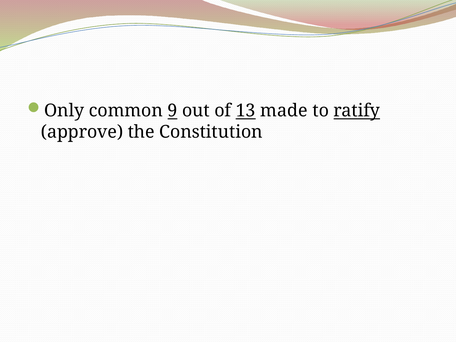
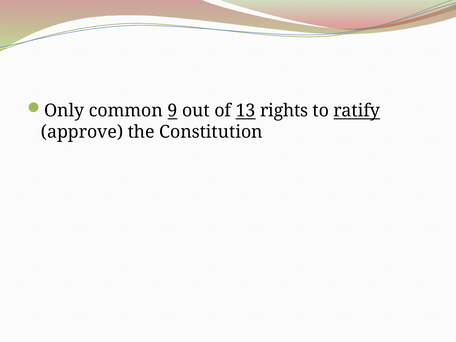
made: made -> rights
